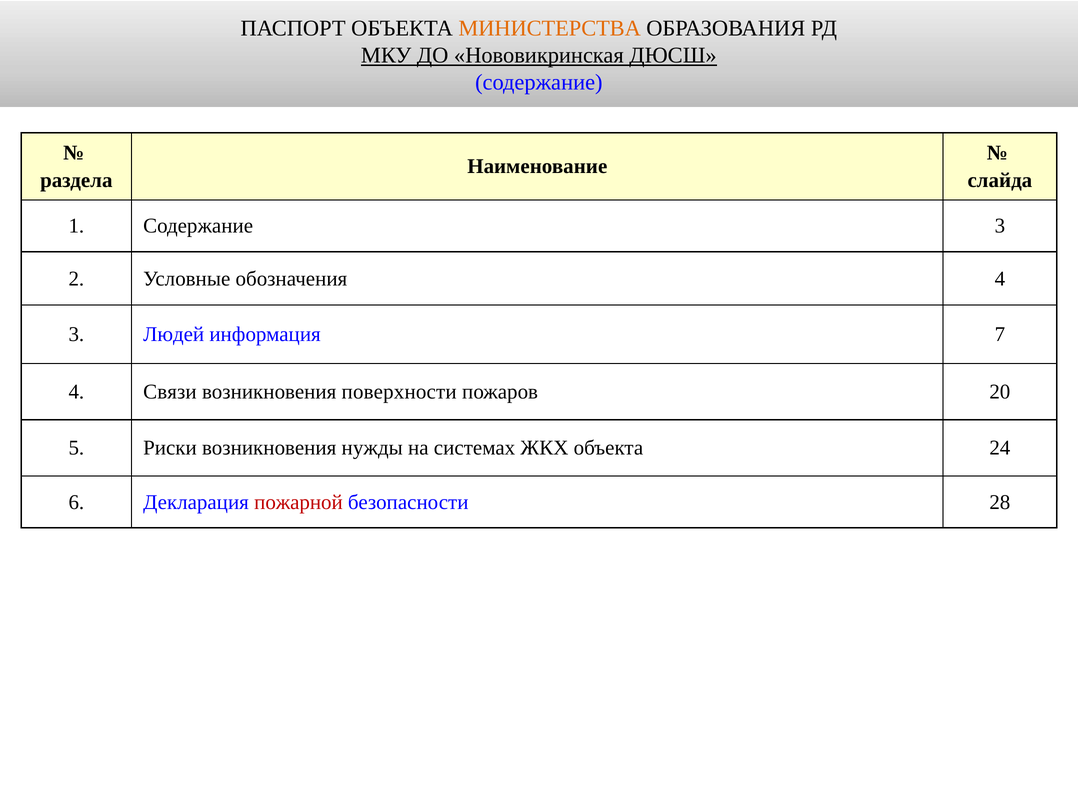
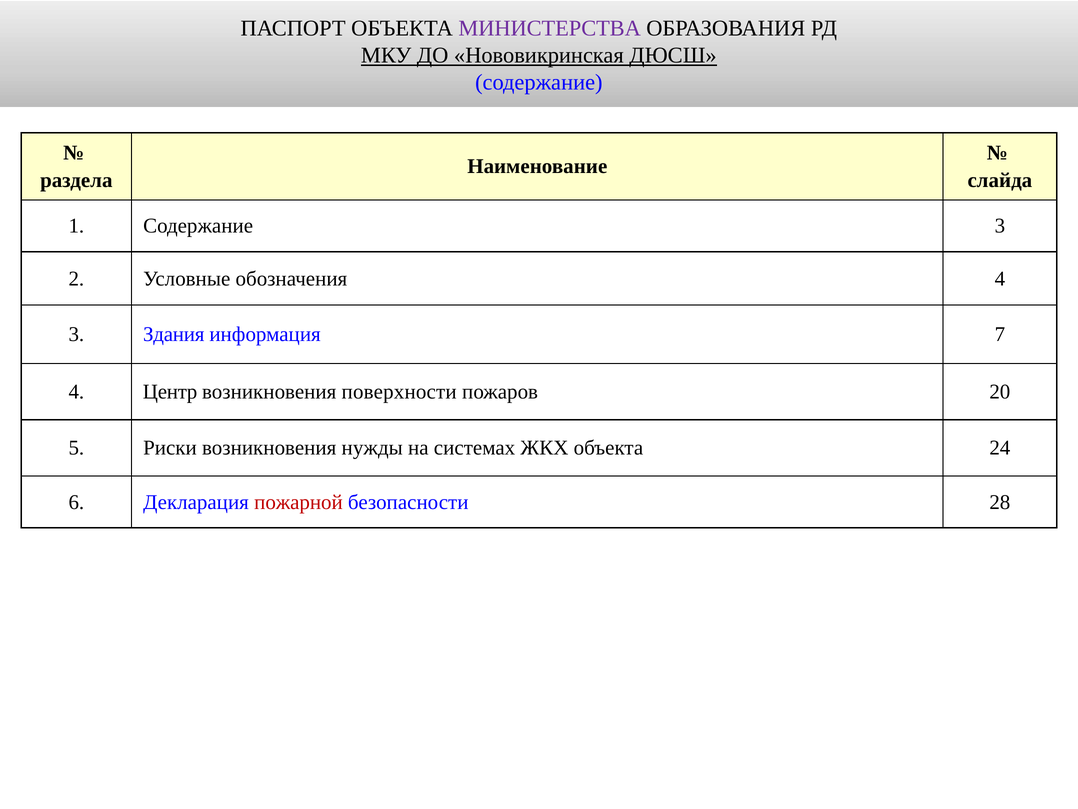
МИНИСТЕРСТВА colour: orange -> purple
Людей: Людей -> Здания
Связи: Связи -> Центр
